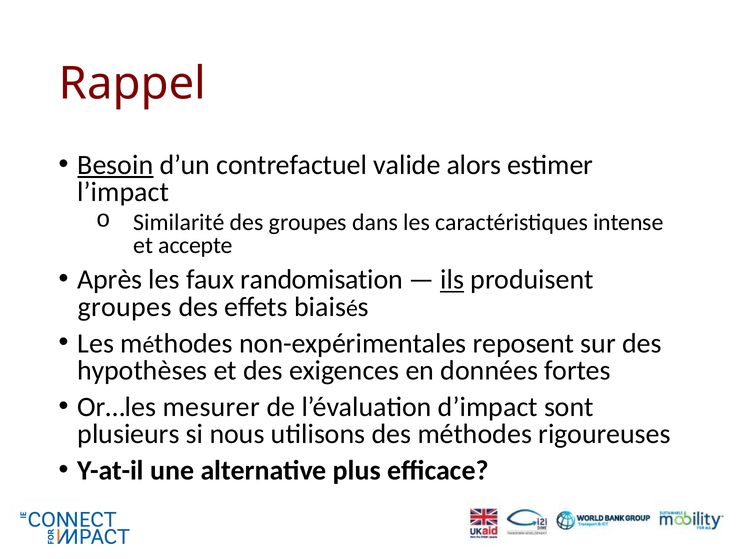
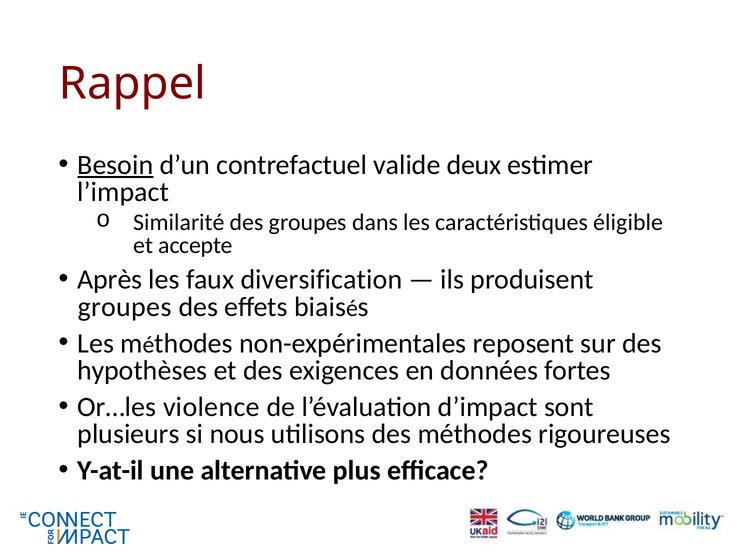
alors: alors -> deux
intense: intense -> éligible
randomisation: randomisation -> diversification
ils underline: present -> none
mesurer: mesurer -> violence
